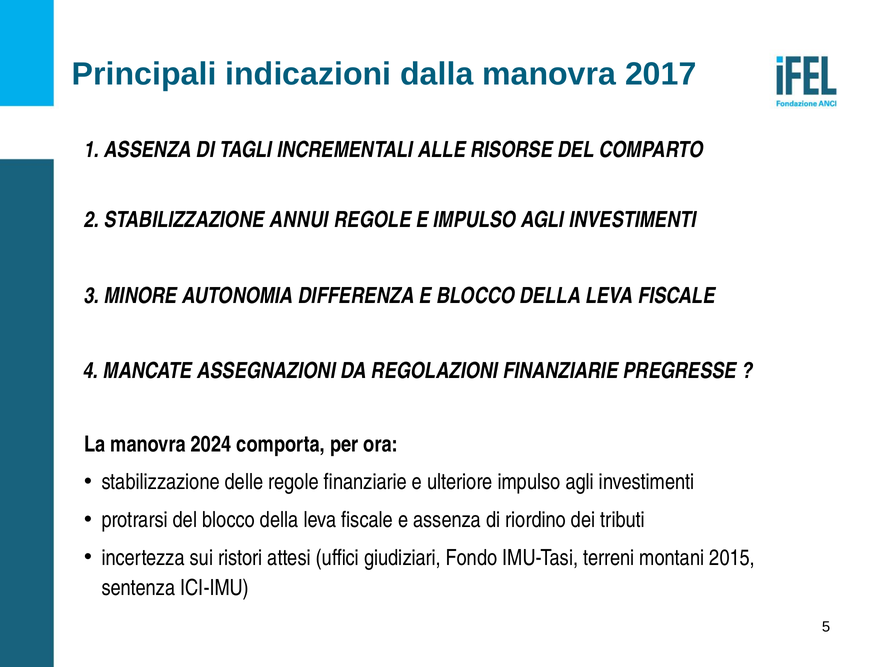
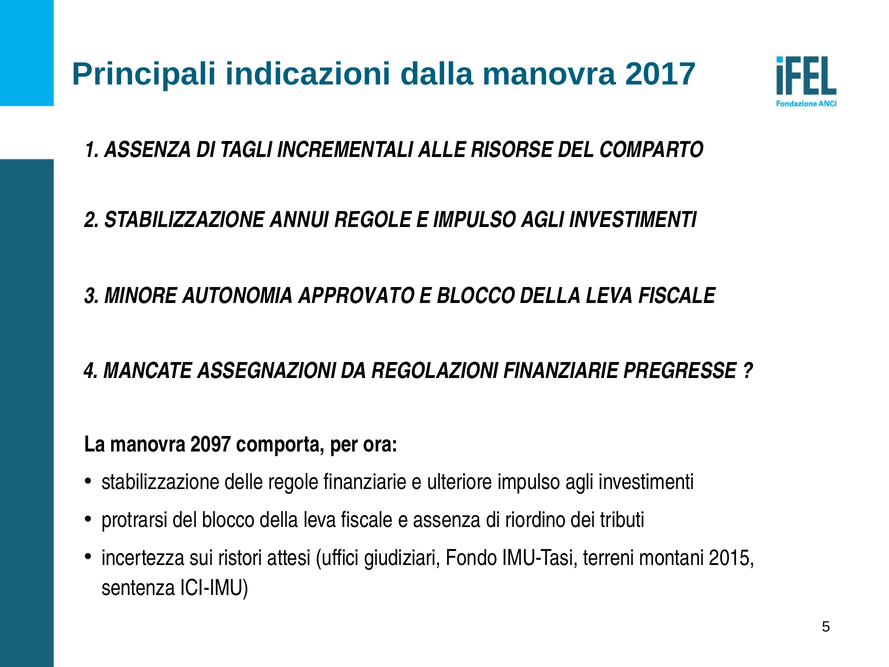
DIFFERENZA: DIFFERENZA -> APPROVATO
2024: 2024 -> 2097
